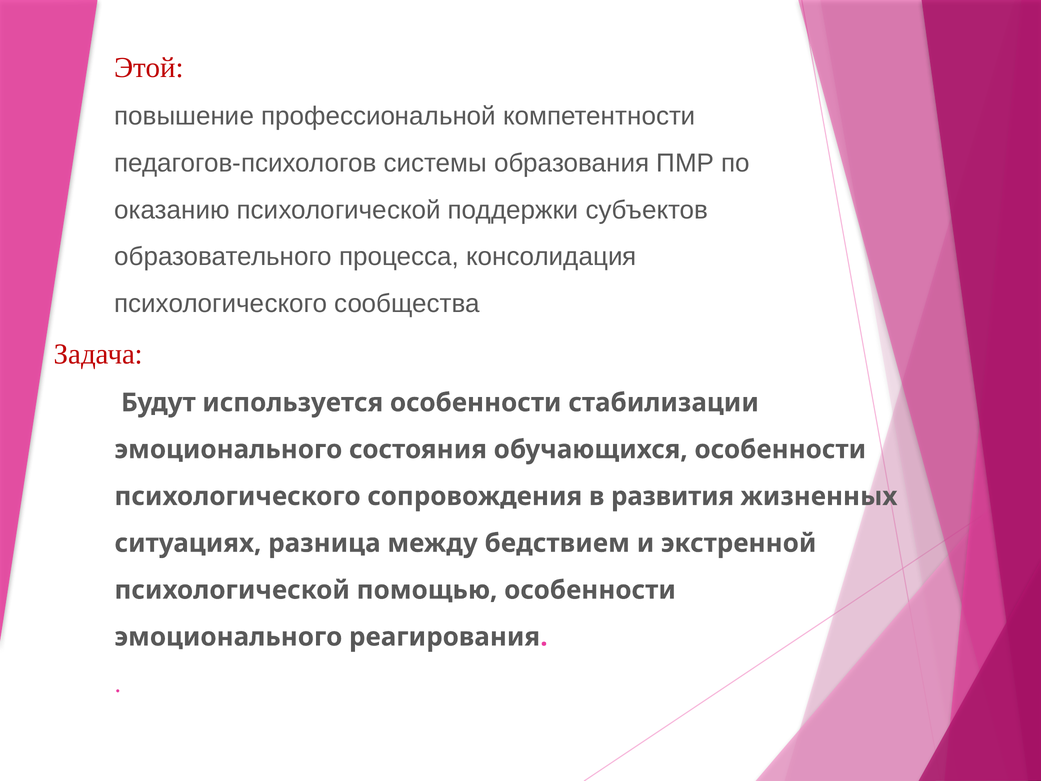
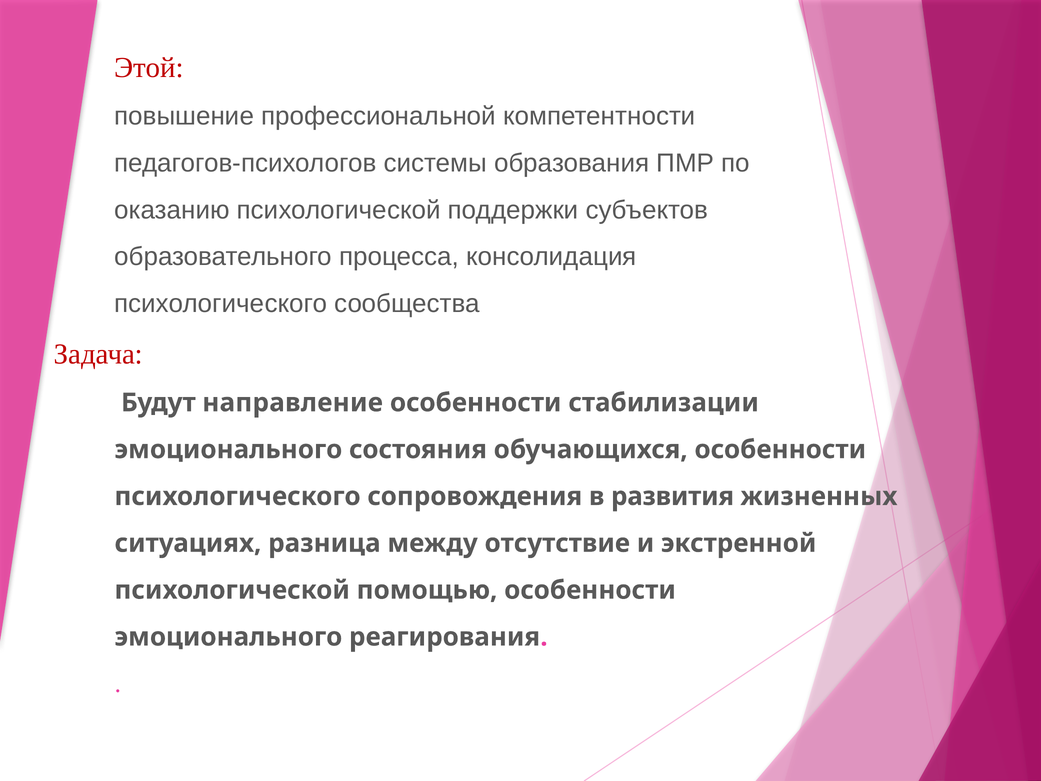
используется: используется -> направление
бедствием: бедствием -> отсутствие
